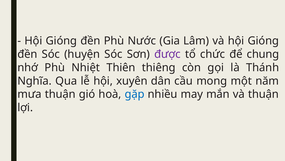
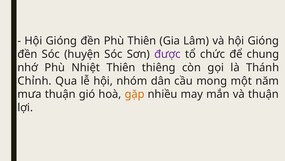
Phù Nước: Nước -> Thiên
Nghĩa: Nghĩa -> Chỉnh
xuyên: xuyên -> nhóm
gặp colour: blue -> orange
